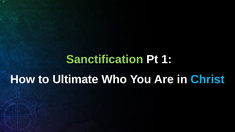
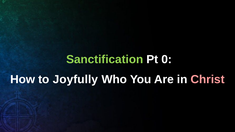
1: 1 -> 0
Ultimate: Ultimate -> Joyfully
Christ colour: light blue -> pink
